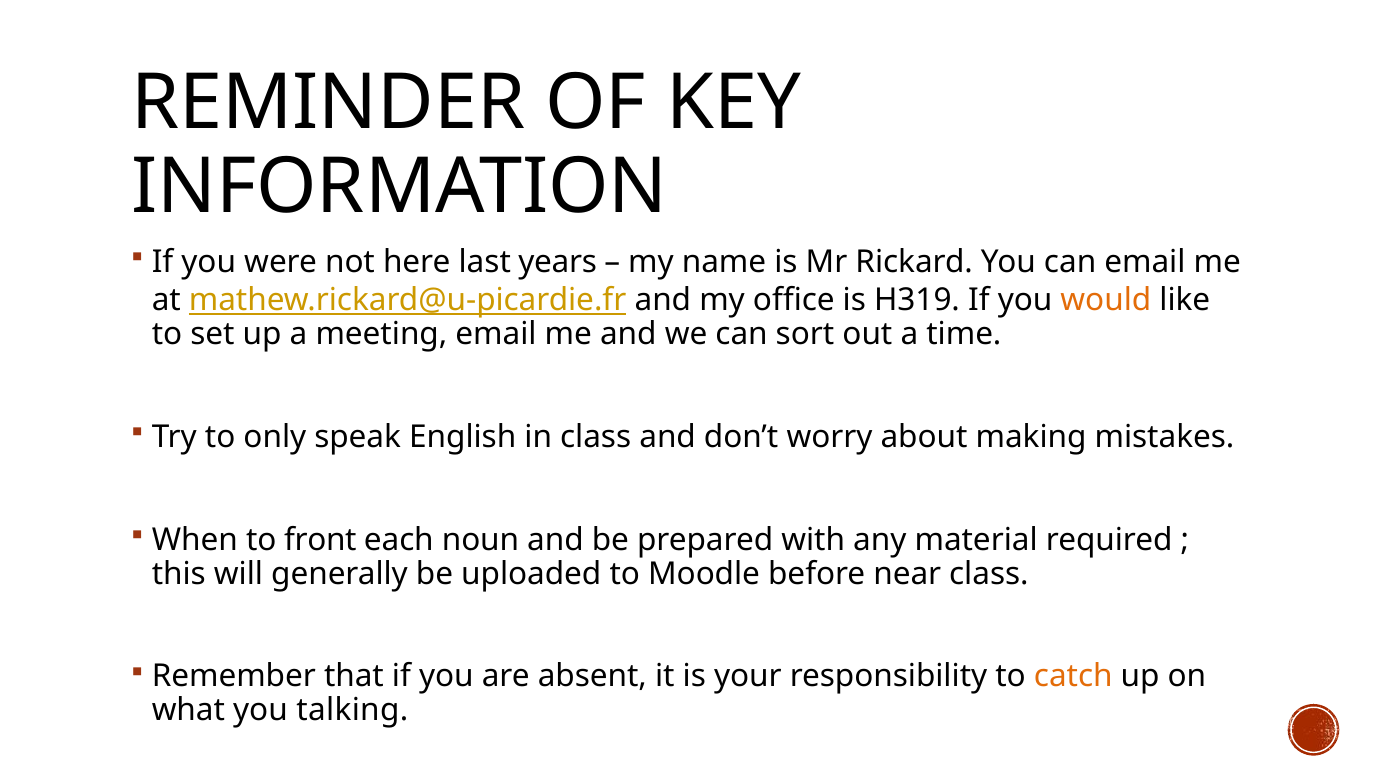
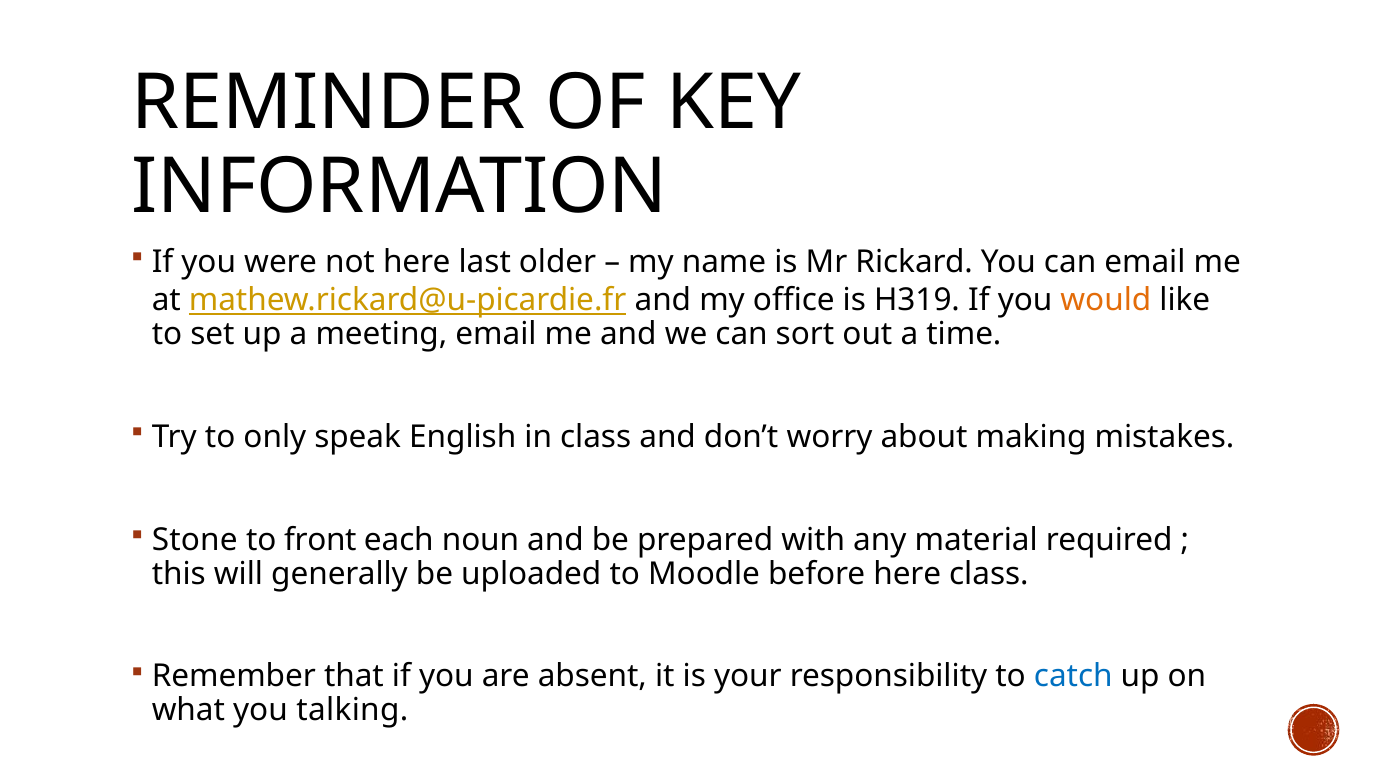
years: years -> older
When: When -> Stone
before near: near -> here
catch colour: orange -> blue
